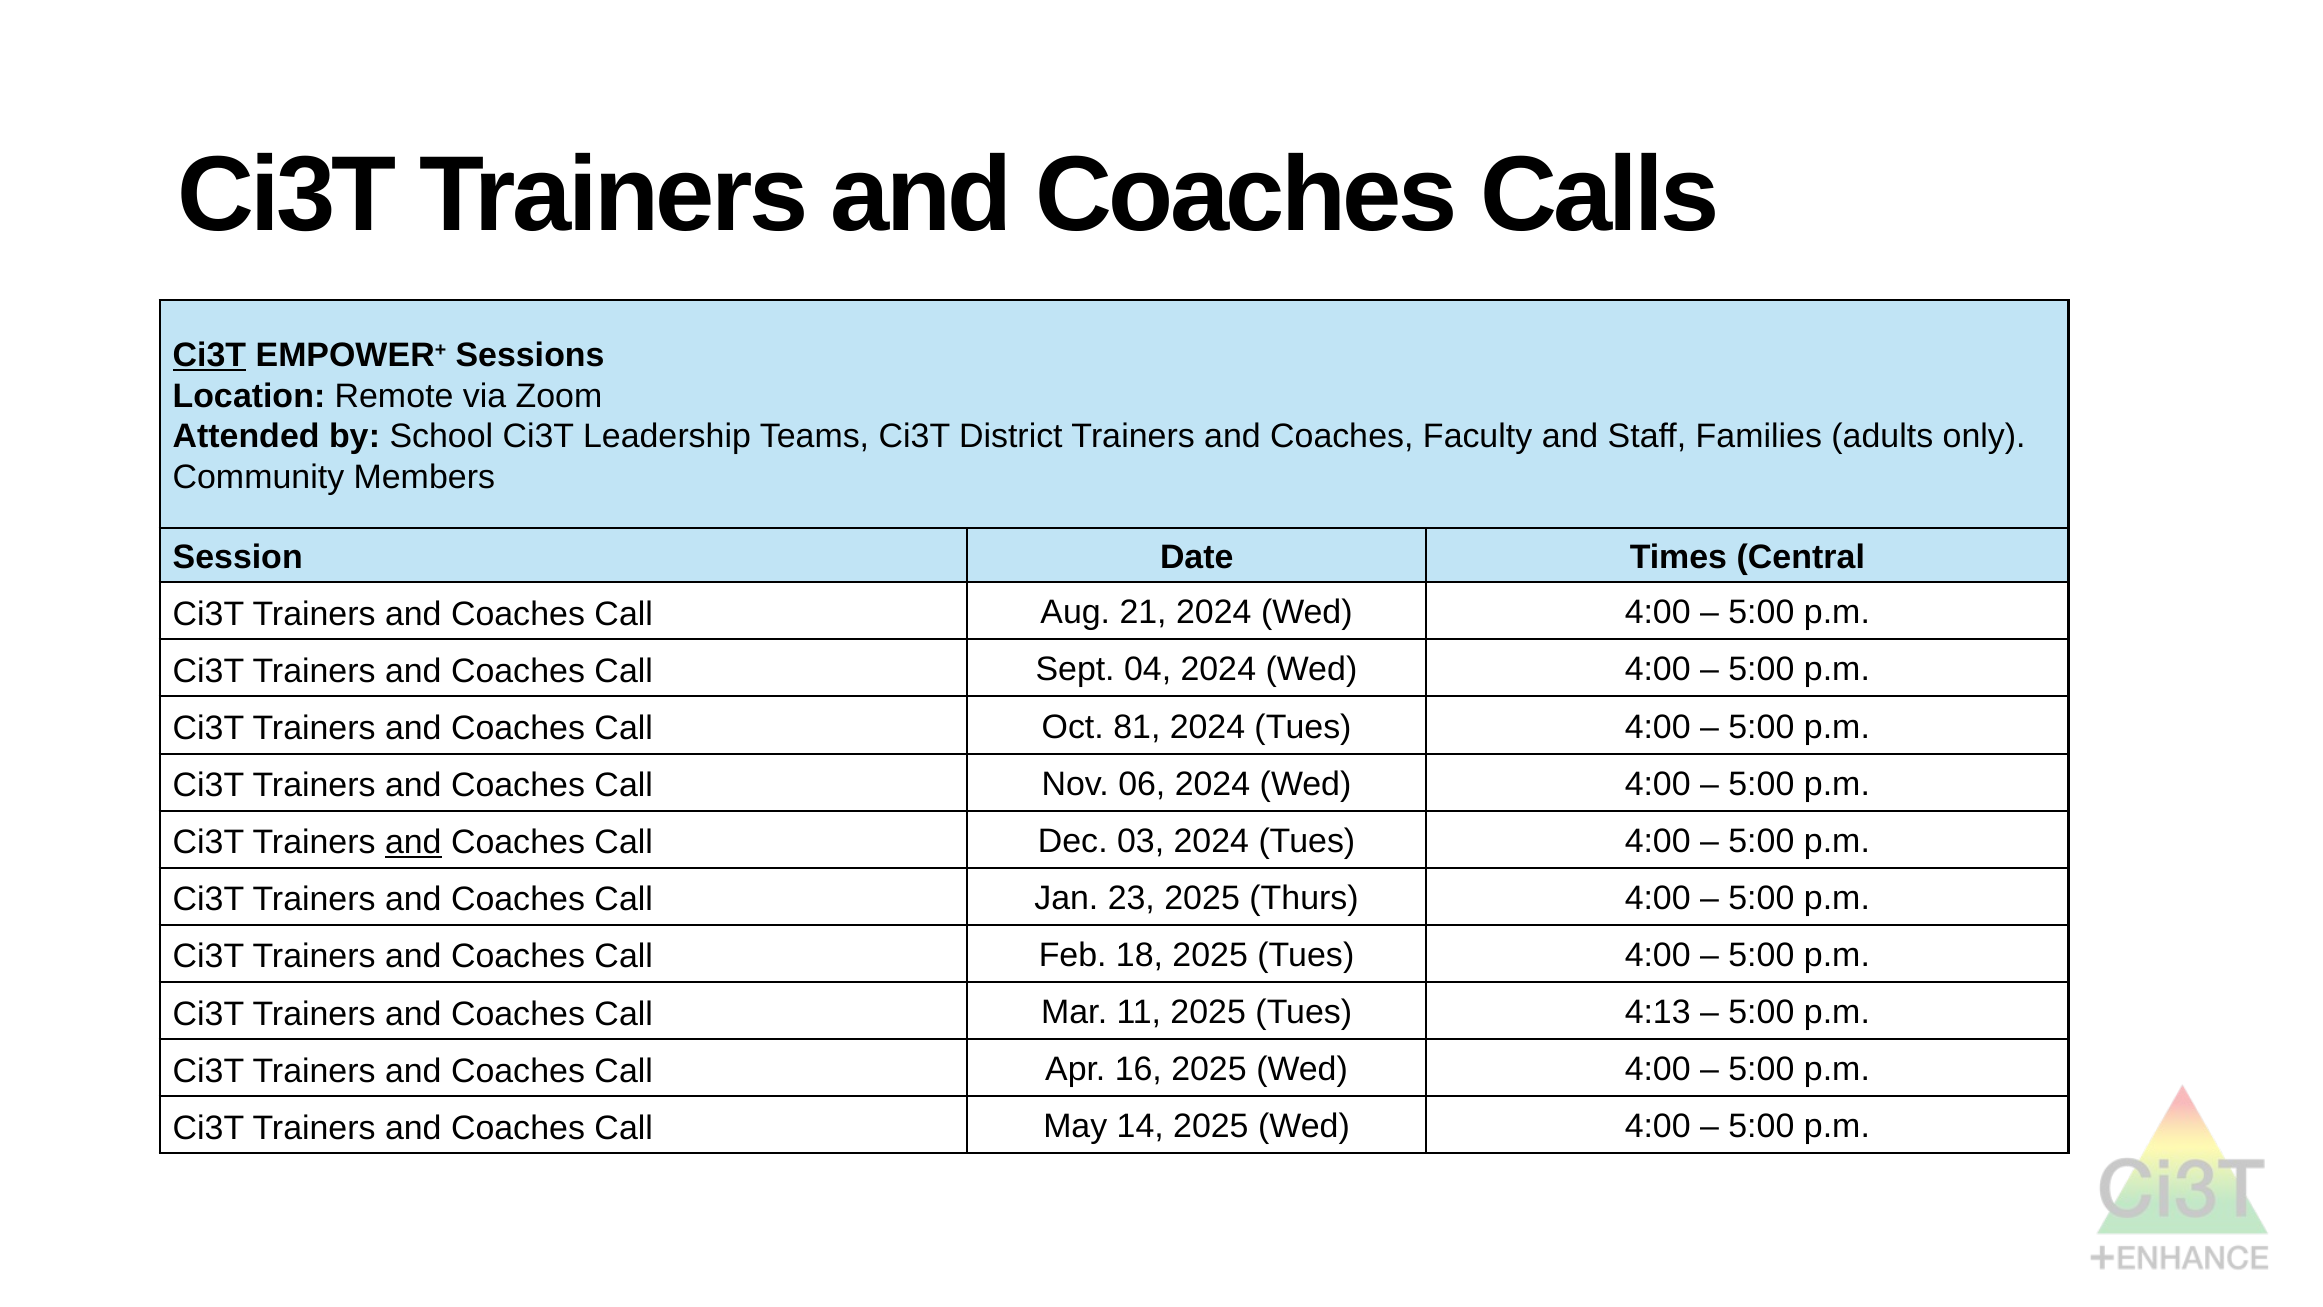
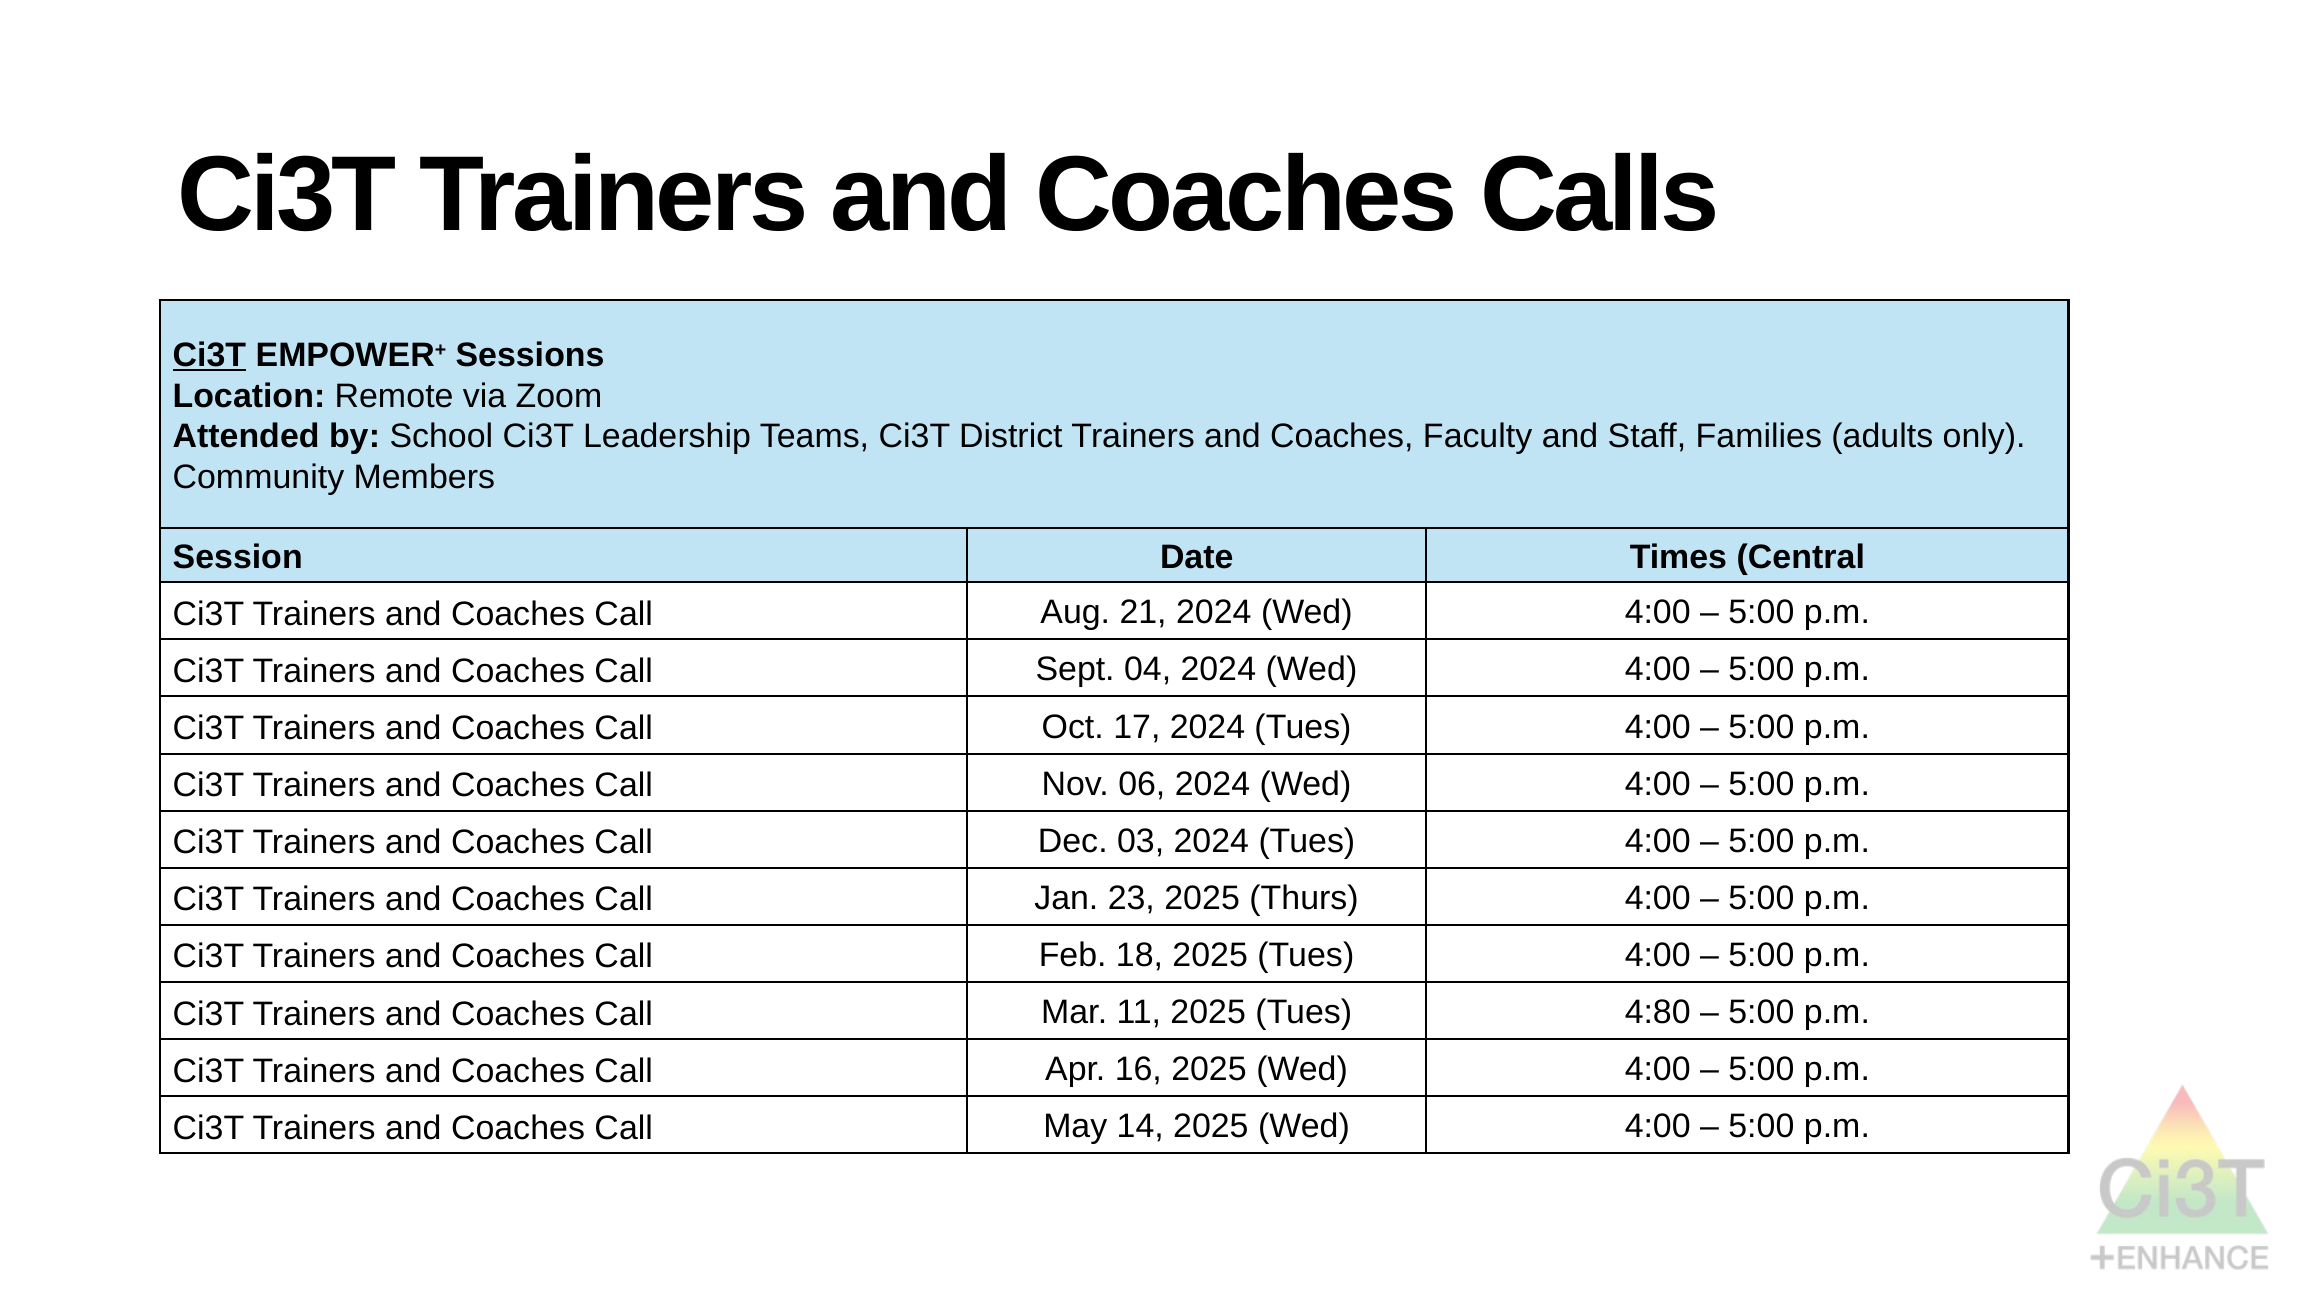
81: 81 -> 17
and at (413, 842) underline: present -> none
4:13: 4:13 -> 4:80
